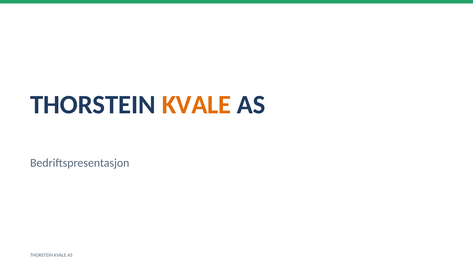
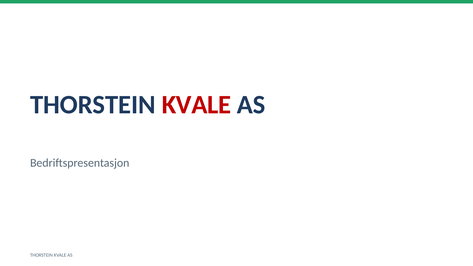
KVALE at (196, 105) colour: orange -> red
